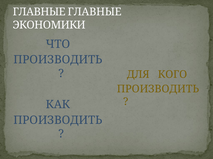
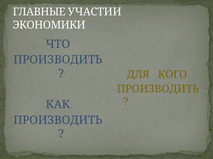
ГЛАВНЫЕ ГЛАВНЫЕ: ГЛАВНЫЕ -> УЧАСТИИ
